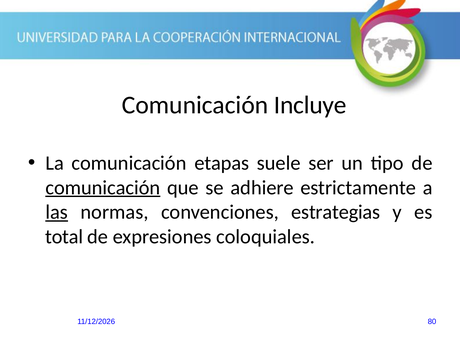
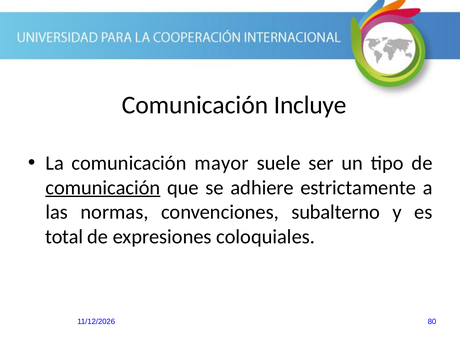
etapas: etapas -> mayor
las underline: present -> none
estrategias: estrategias -> subalterno
